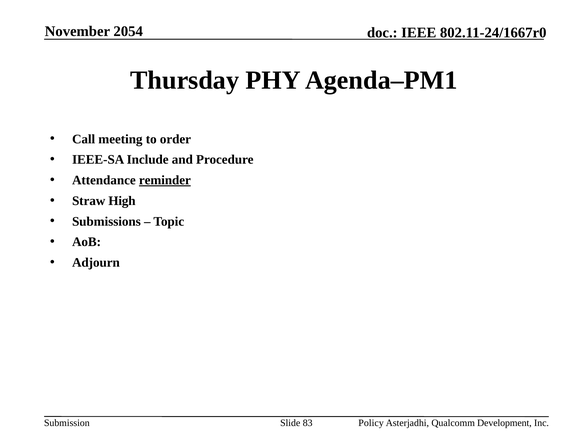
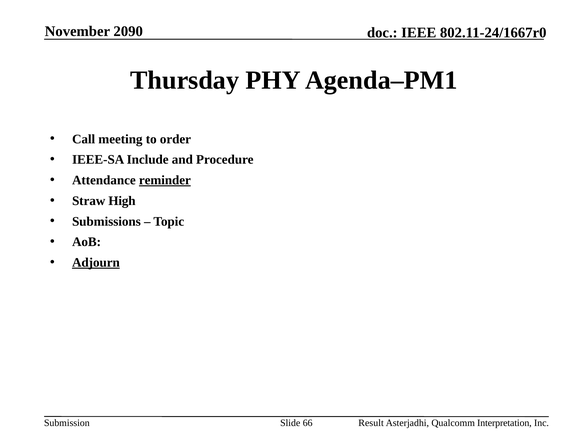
2054: 2054 -> 2090
Adjourn underline: none -> present
83: 83 -> 66
Policy: Policy -> Result
Development: Development -> Interpretation
